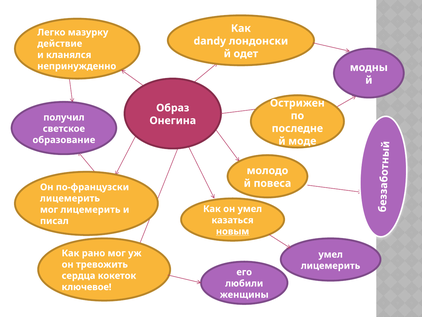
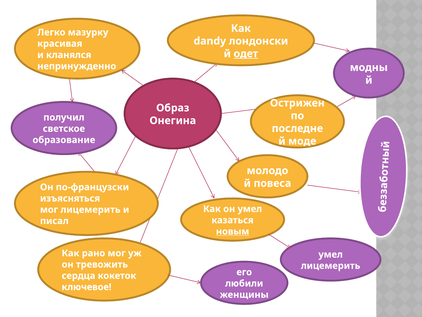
действие: действие -> красивая
одет underline: none -> present
лицемерить at (70, 198): лицемерить -> изъясняться
